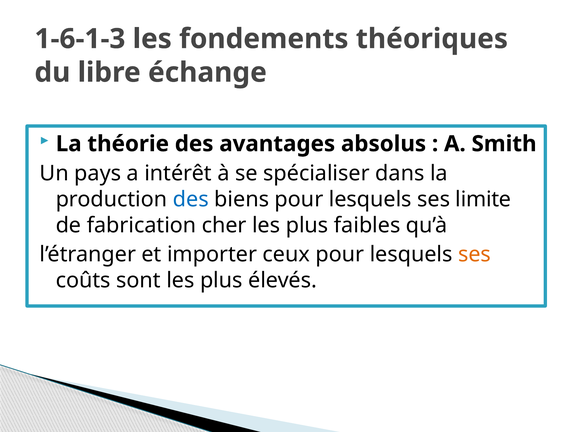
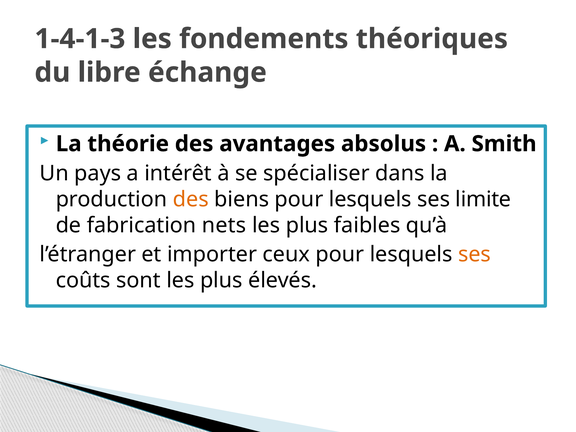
1-6-1-3: 1-6-1-3 -> 1-4-1-3
des at (191, 199) colour: blue -> orange
cher: cher -> nets
